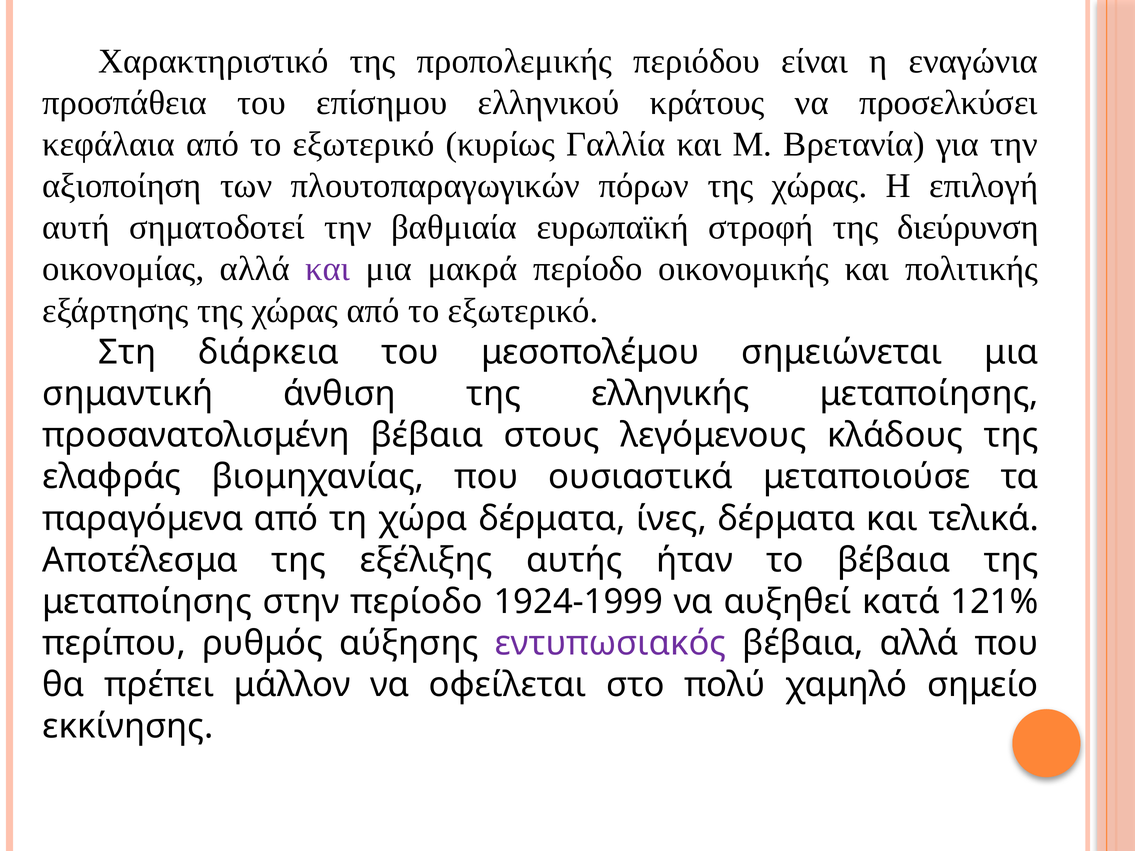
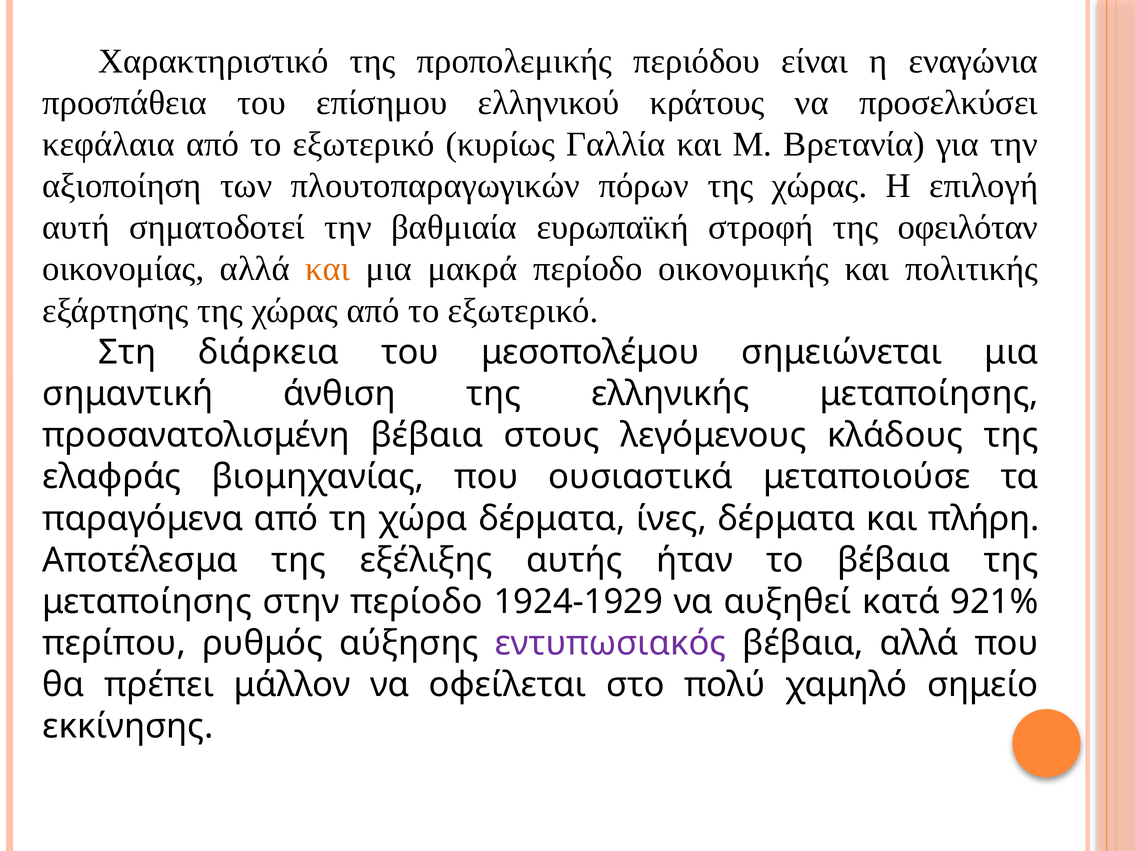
διεύρυνση: διεύρυνση -> οφειλόταν
και at (328, 269) colour: purple -> orange
τελικά: τελικά -> πλήρη
1924-1999: 1924-1999 -> 1924-1929
121%: 121% -> 921%
